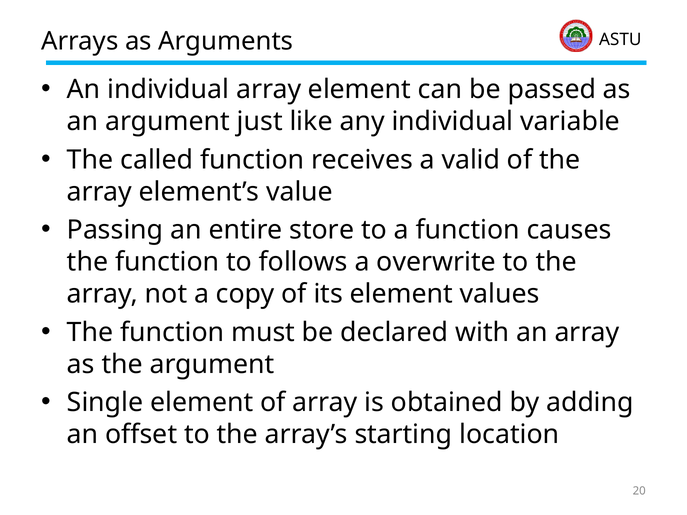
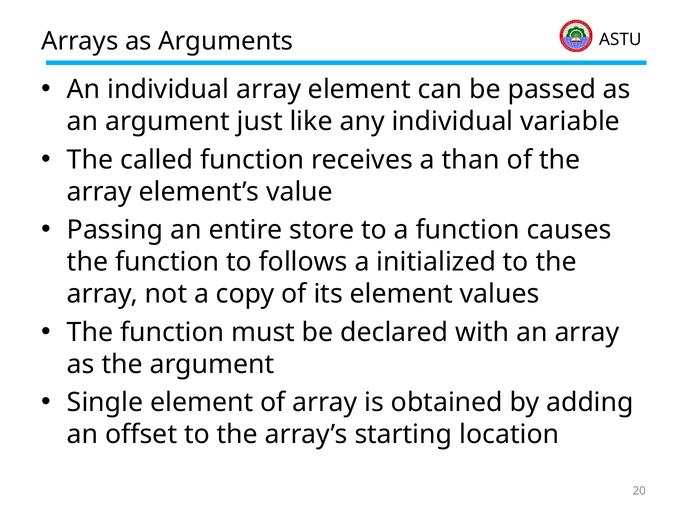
valid: valid -> than
overwrite: overwrite -> initialized
